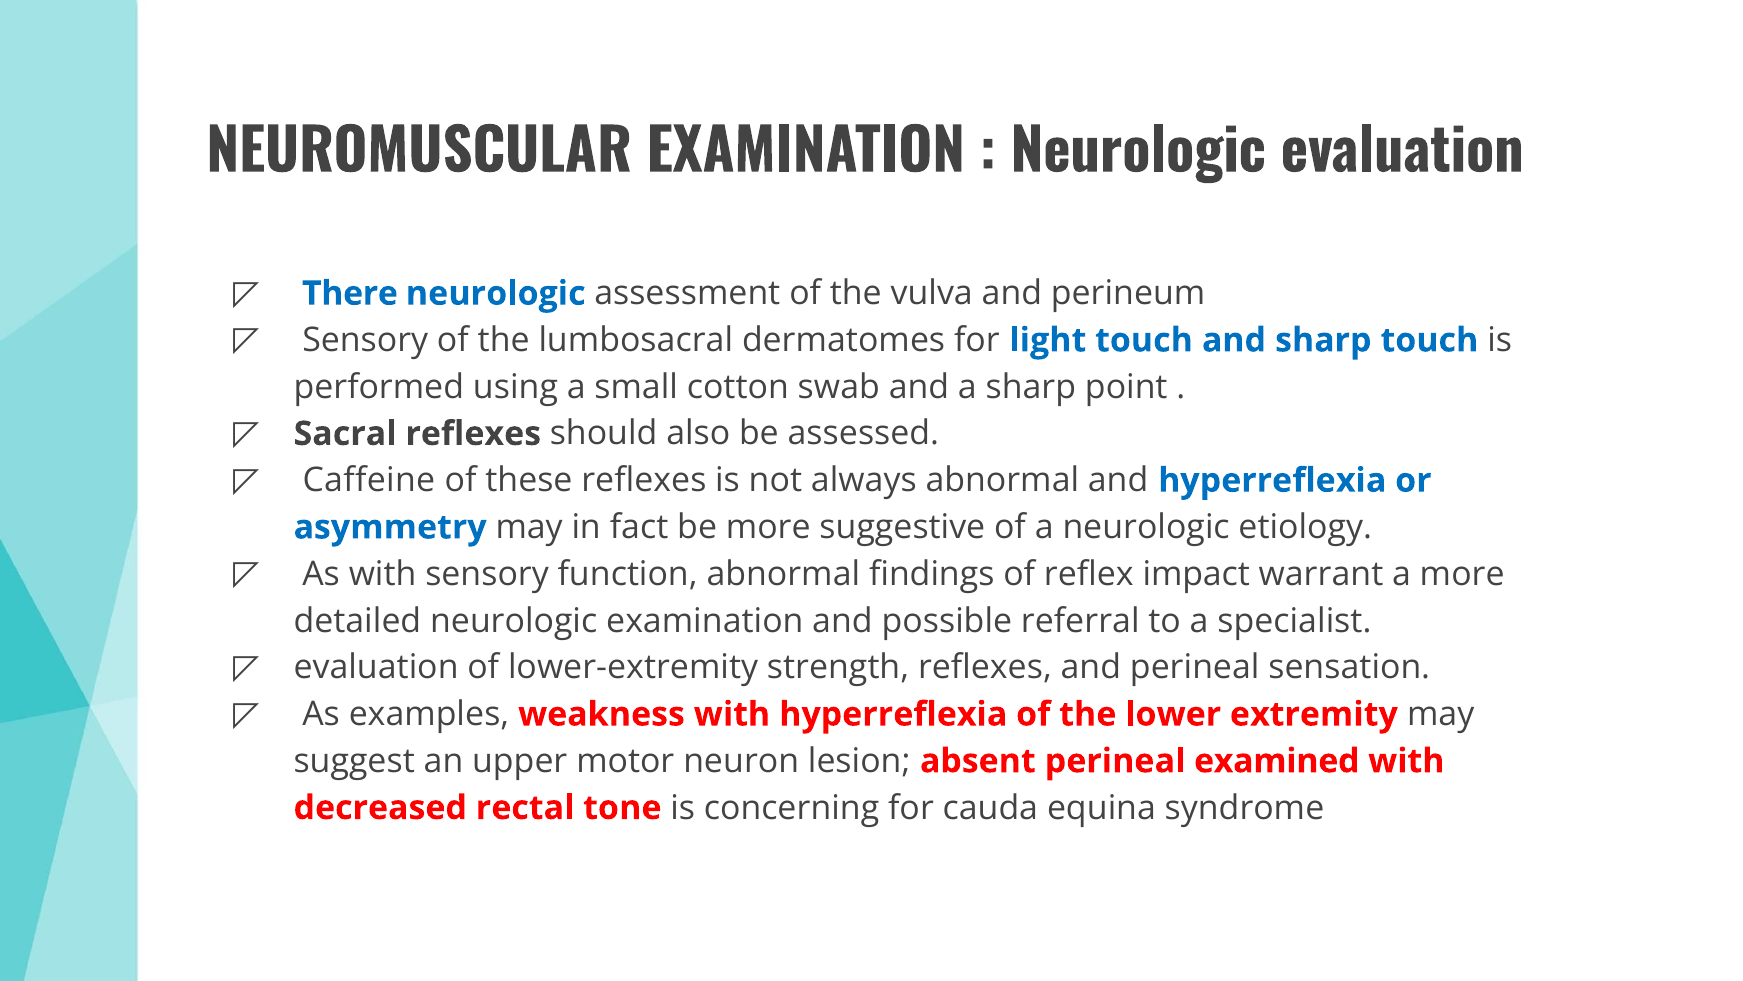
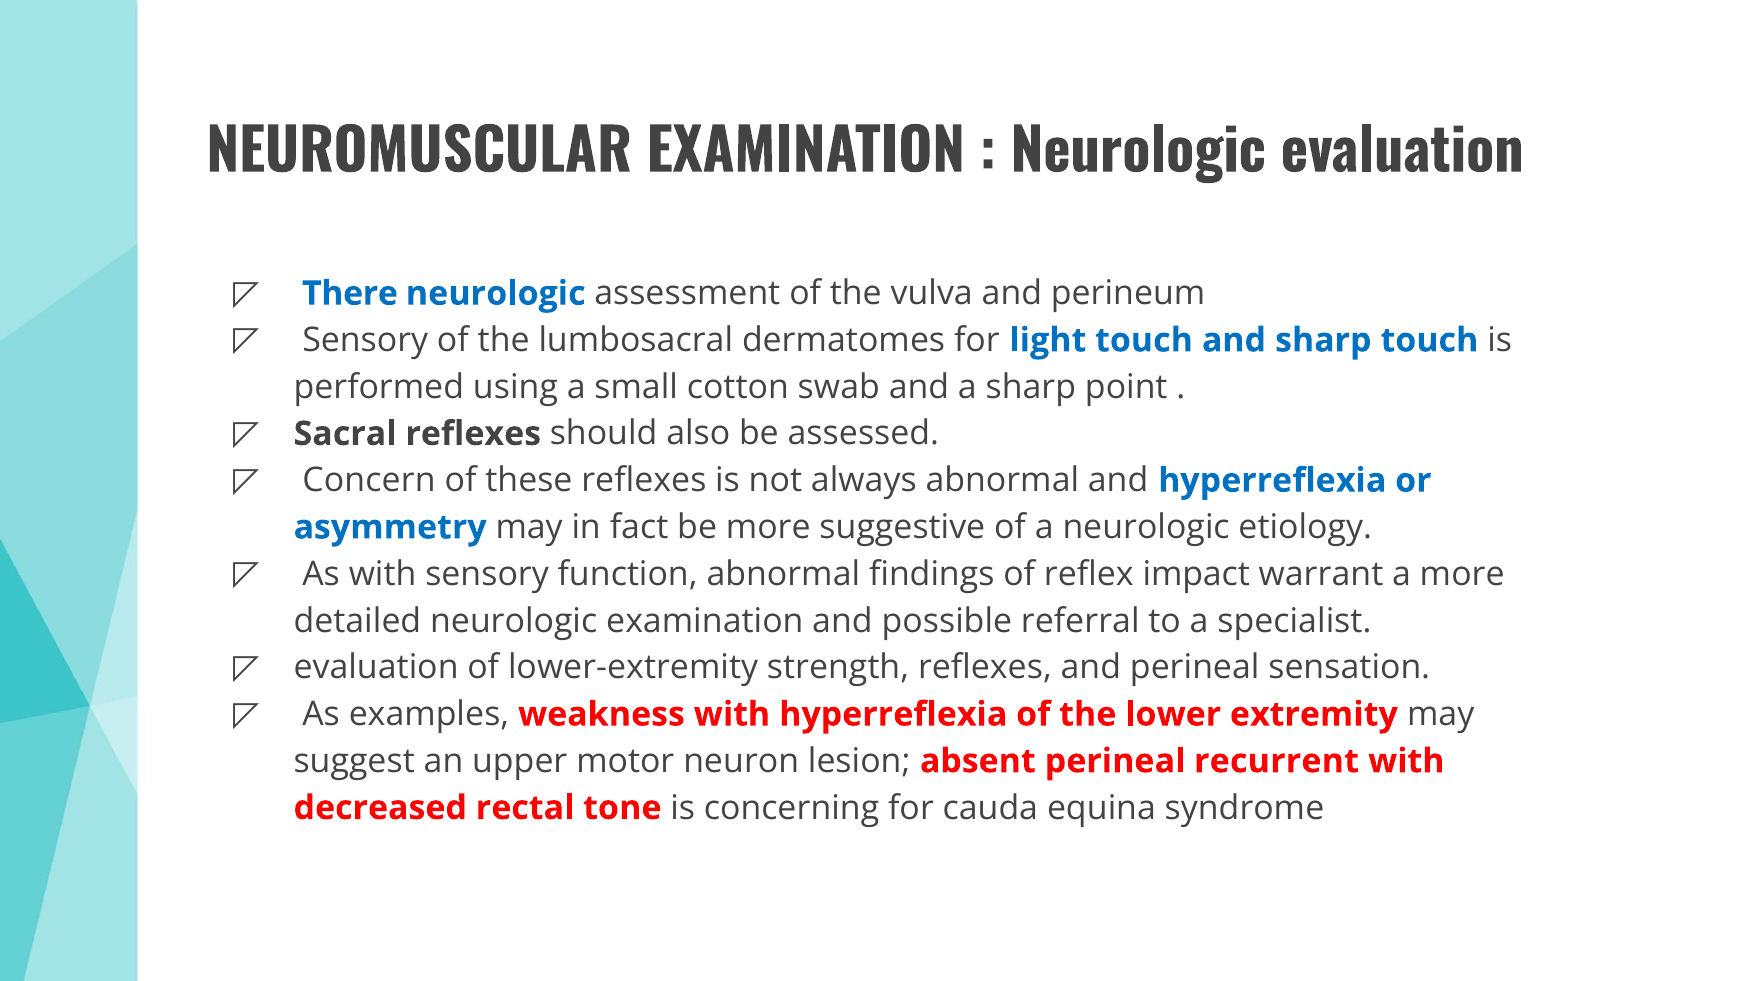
Caffeine: Caffeine -> Concern
examined: examined -> recurrent
